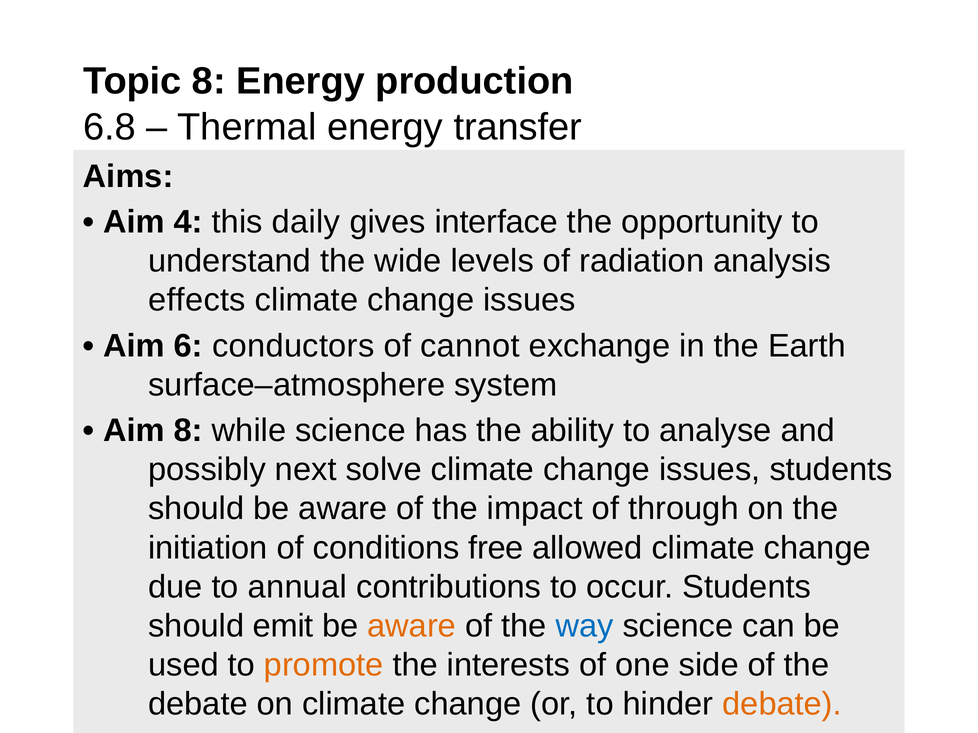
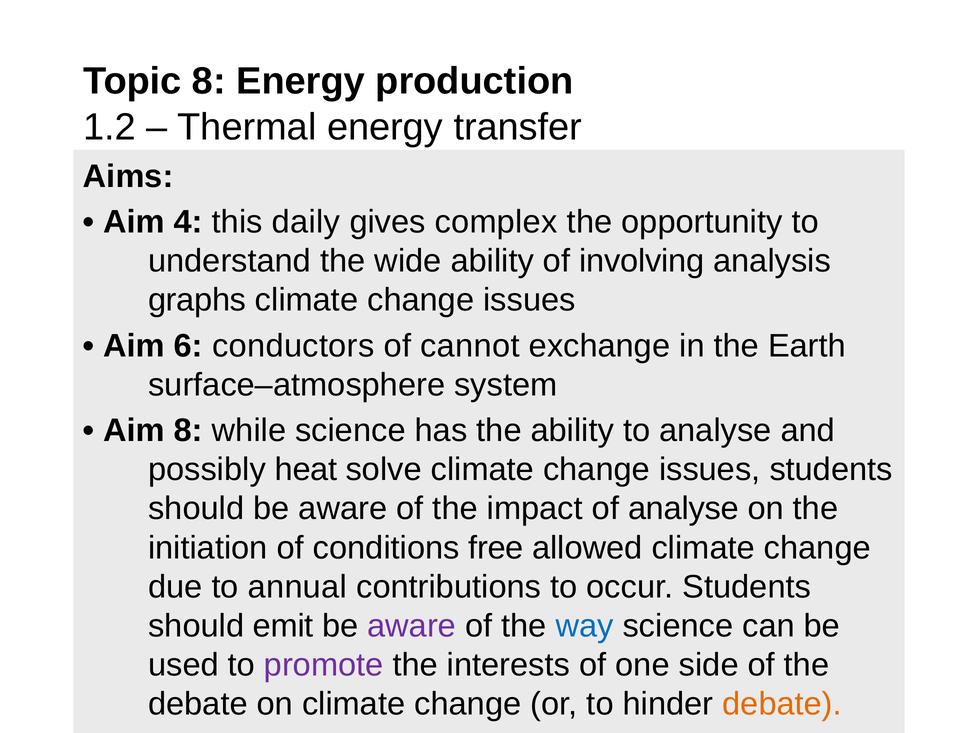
6.8: 6.8 -> 1.2
interface: interface -> complex
wide levels: levels -> ability
radiation: radiation -> involving
effects: effects -> graphs
next: next -> heat
of through: through -> analyse
aware at (412, 626) colour: orange -> purple
promote colour: orange -> purple
